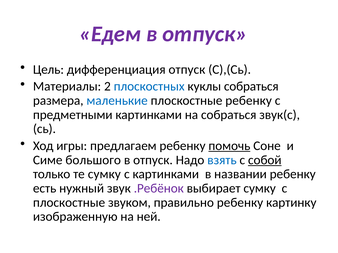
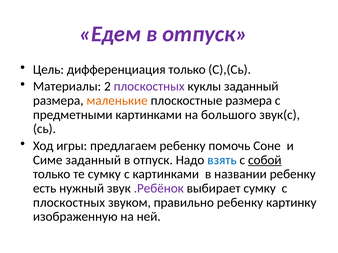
дифференциация отпуск: отпуск -> только
плоскостных at (149, 87) colour: blue -> purple
куклы собраться: собраться -> заданный
маленькие colour: blue -> orange
плоскостные ребенку: ребенку -> размера
на собраться: собраться -> большого
помочь underline: present -> none
Симе большого: большого -> заданный
плоскостные at (69, 203): плоскостные -> плоскостных
